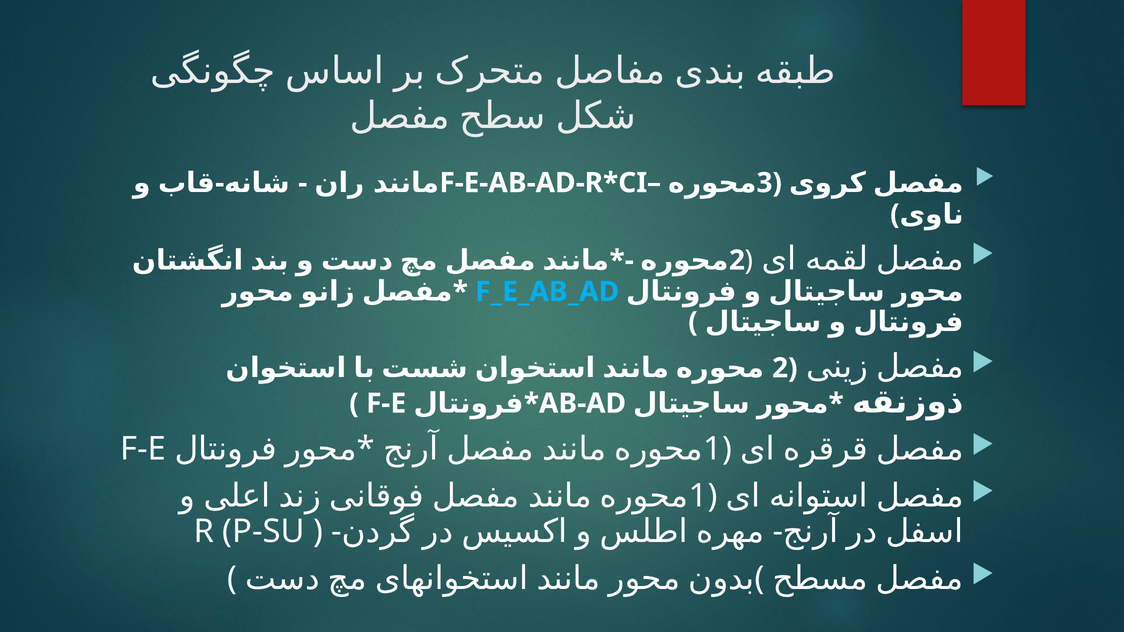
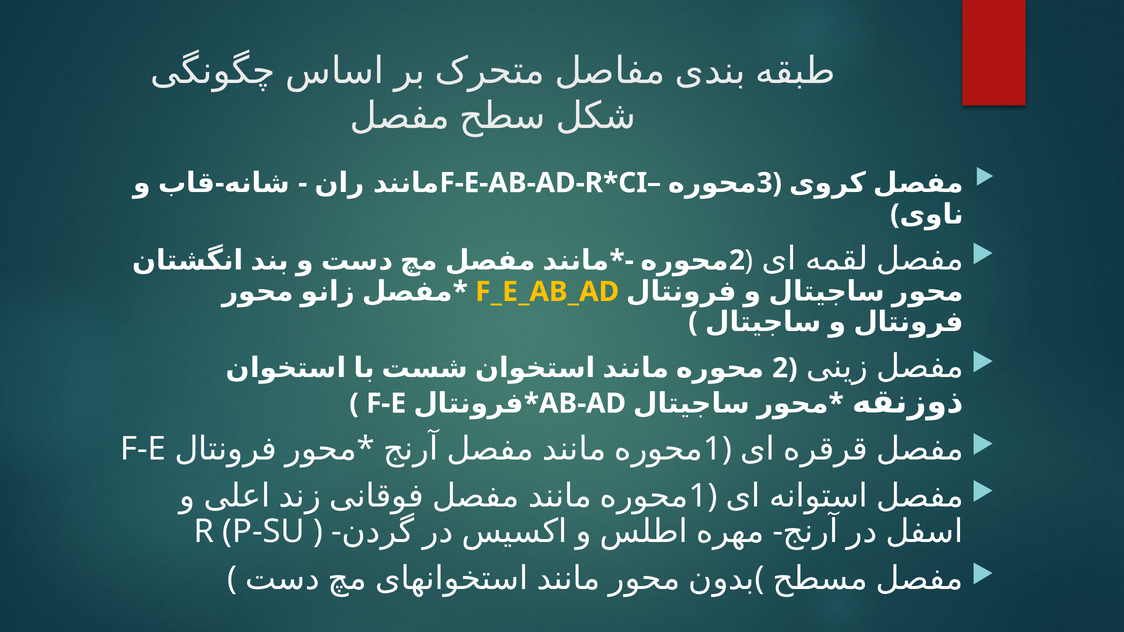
F_E_AB_AD colour: light blue -> yellow
